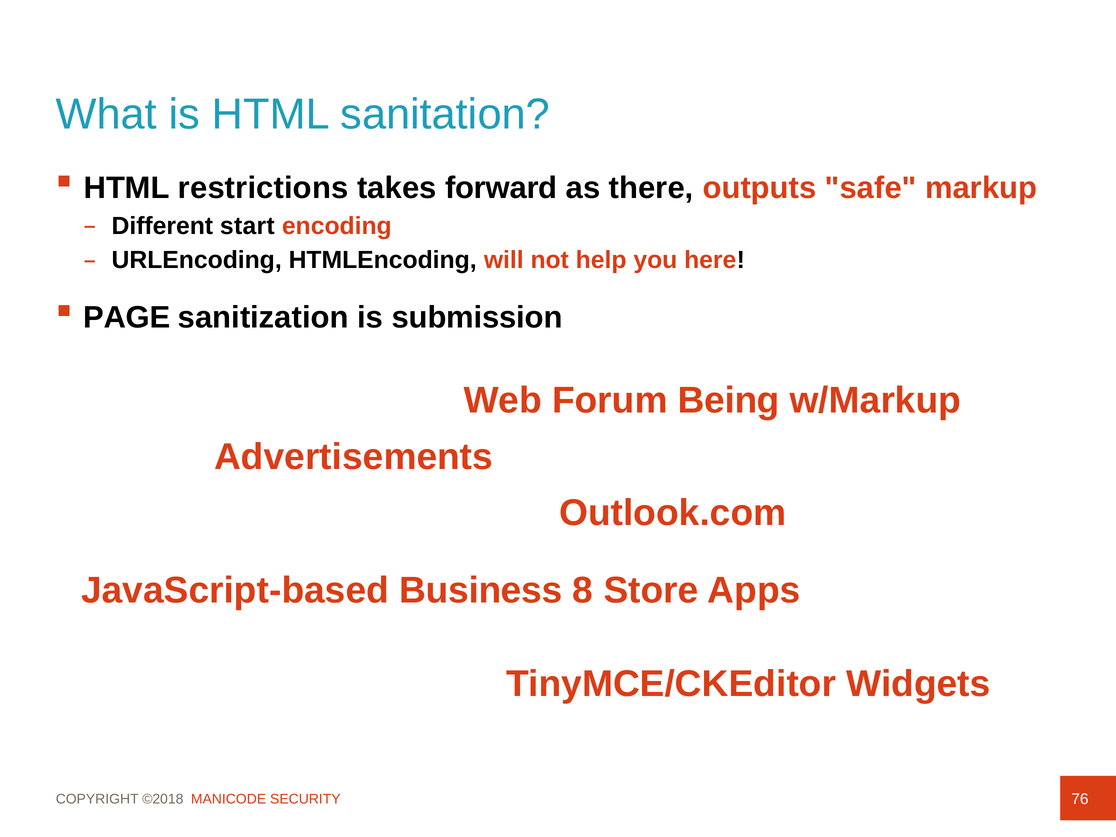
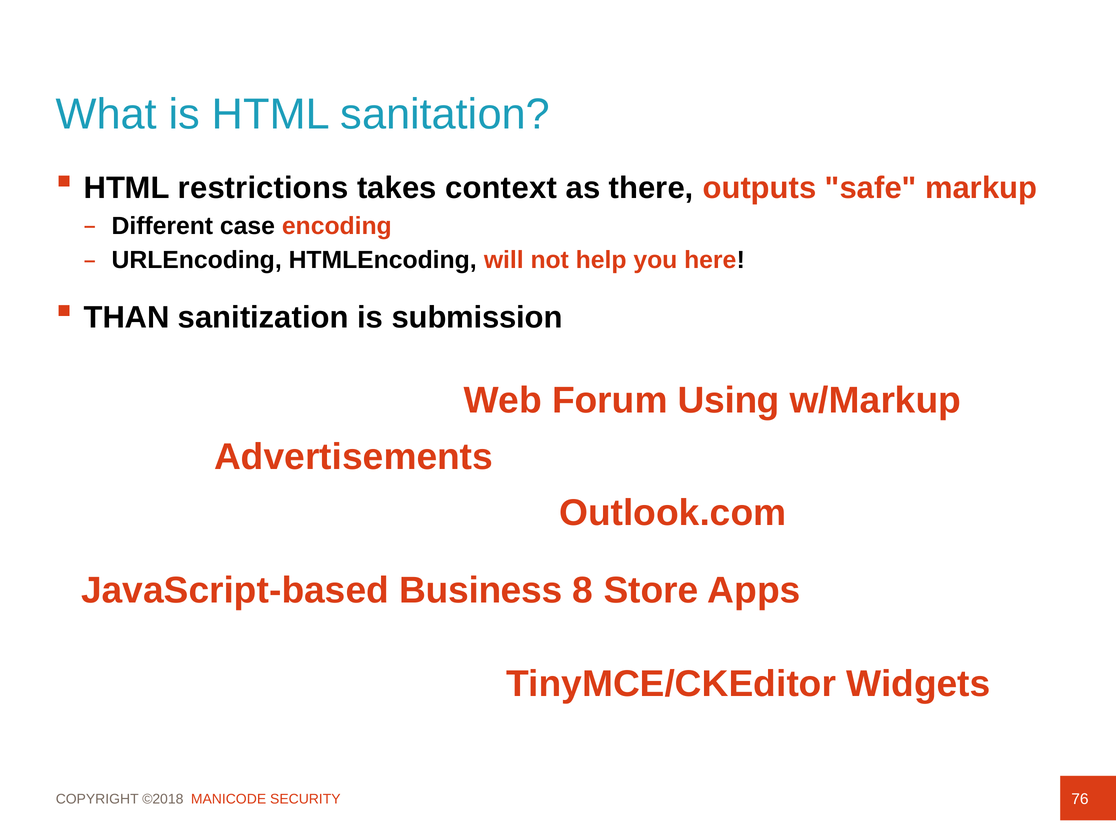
forward: forward -> context
start: start -> case
PAGE: PAGE -> THAN
Being: Being -> Using
